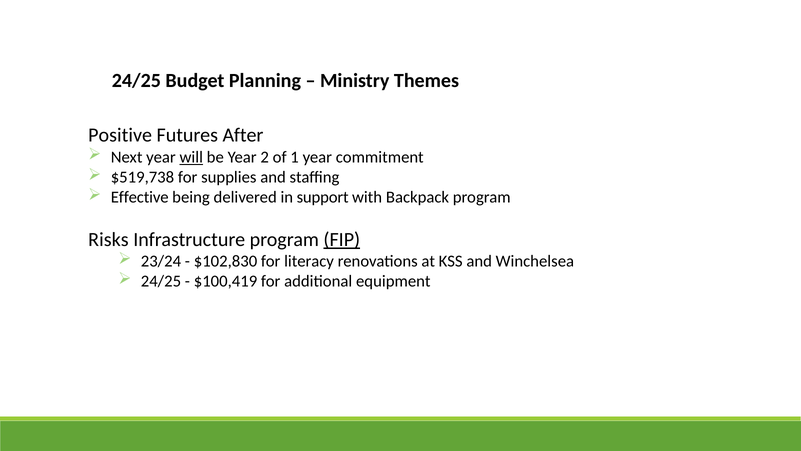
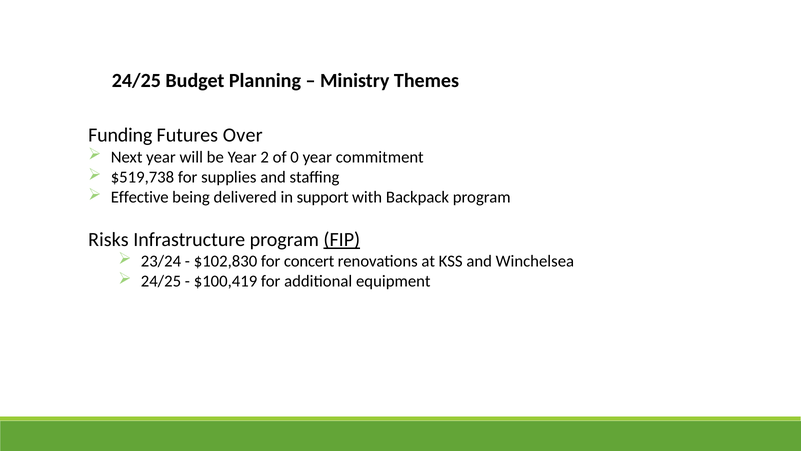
Positive: Positive -> Funding
After: After -> Over
will underline: present -> none
1: 1 -> 0
literacy: literacy -> concert
